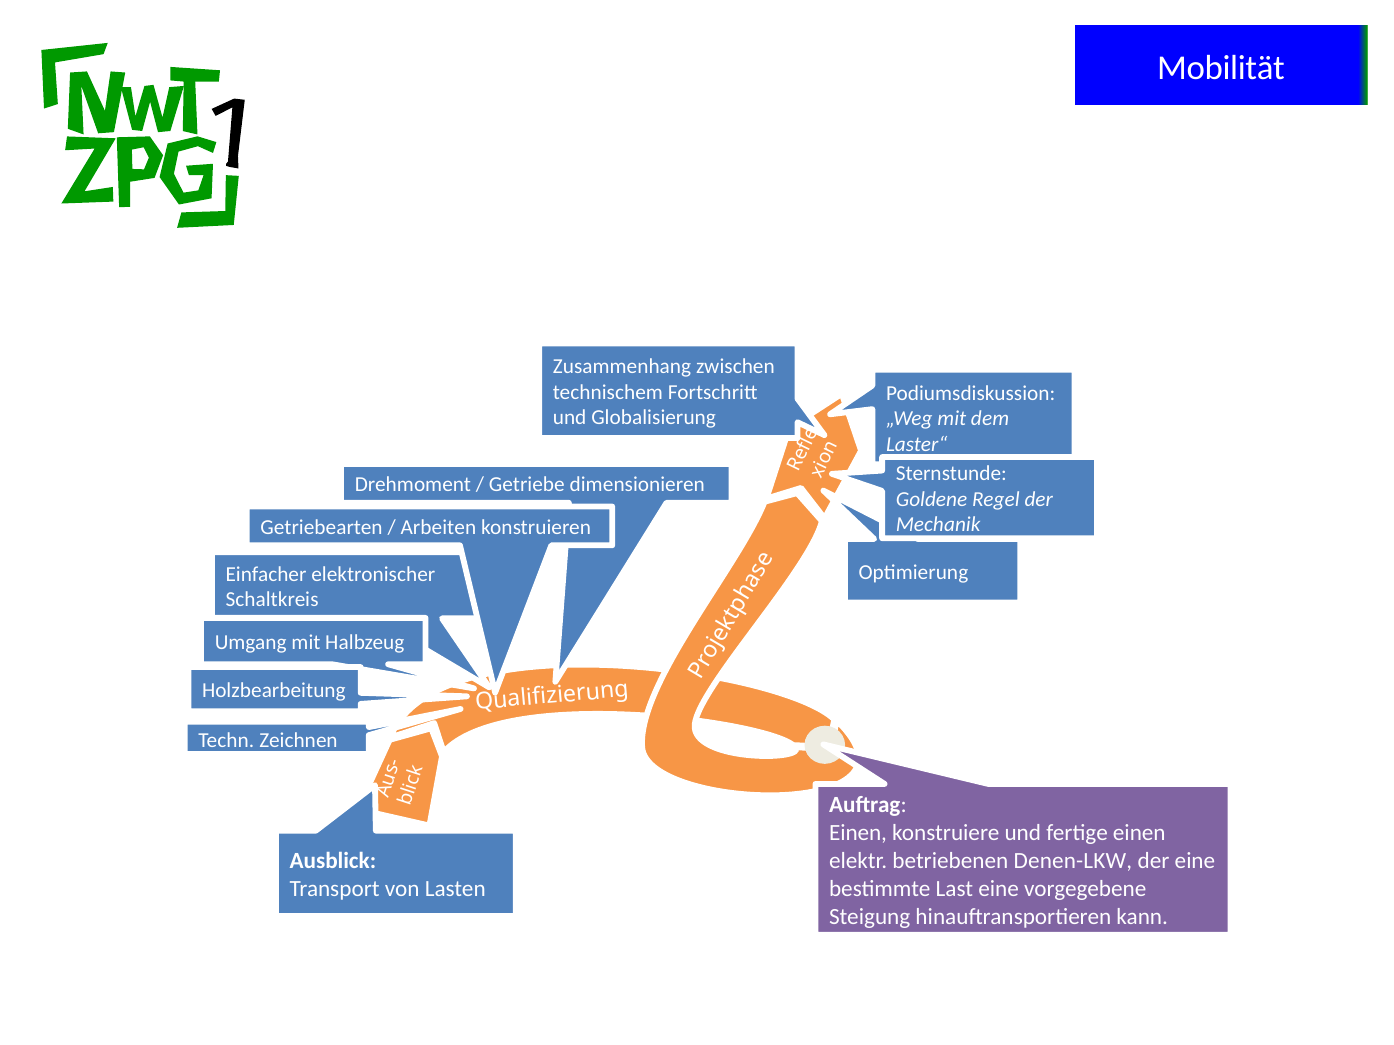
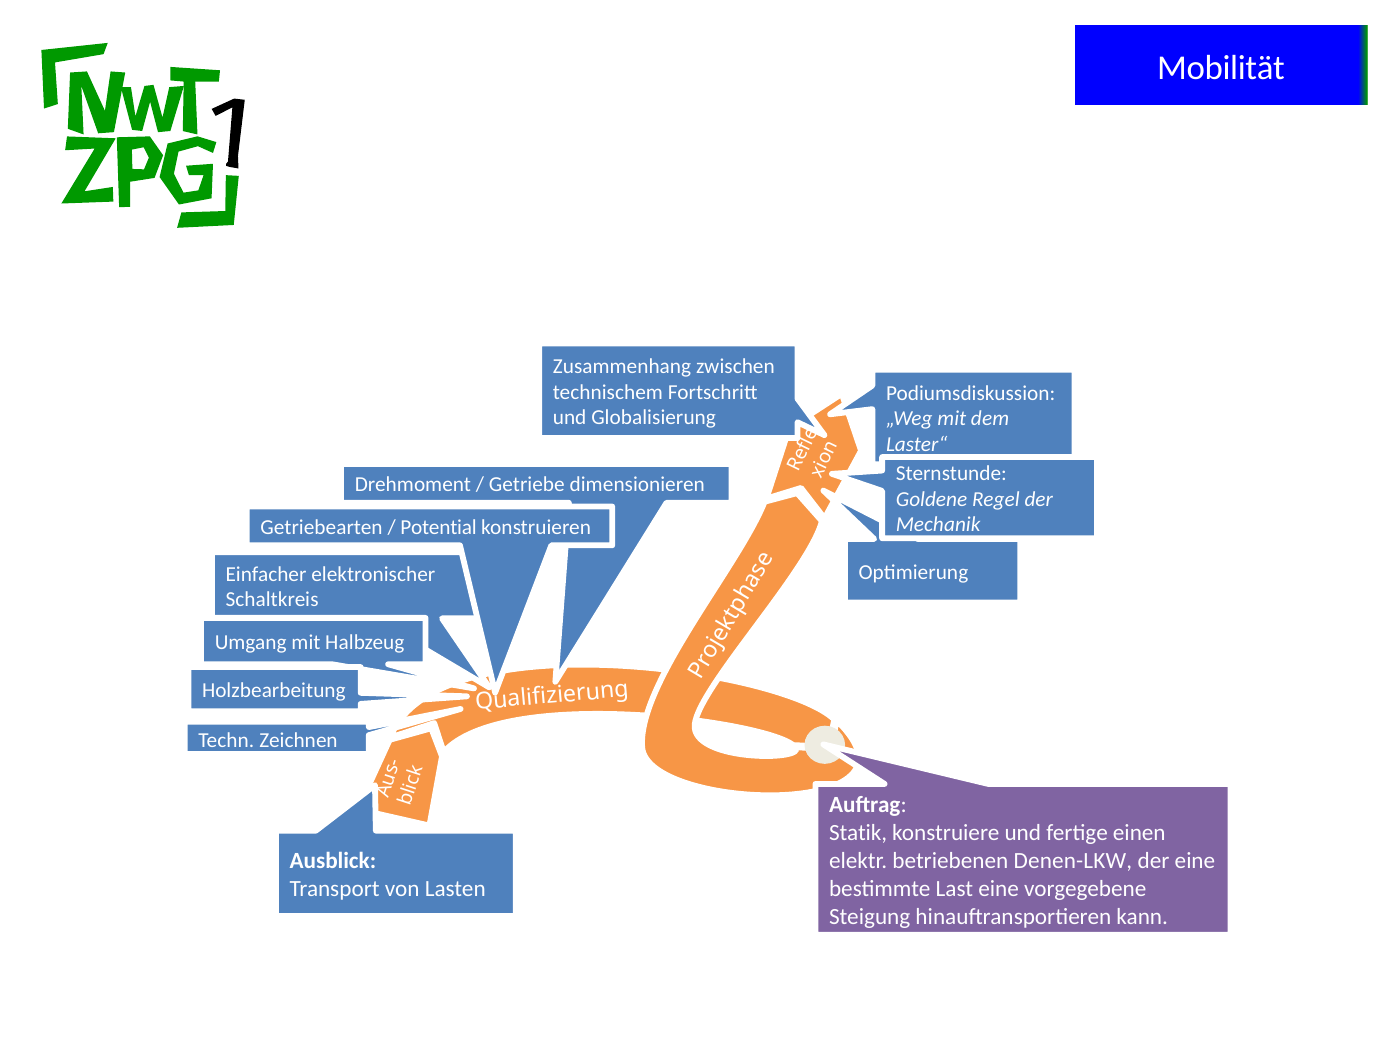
Arbeiten: Arbeiten -> Potential
Einen at (858, 834): Einen -> Statik
